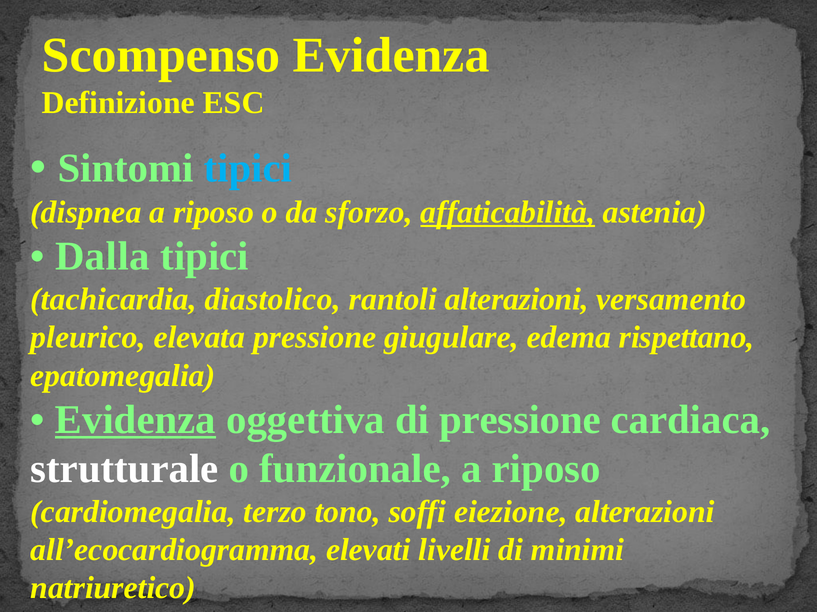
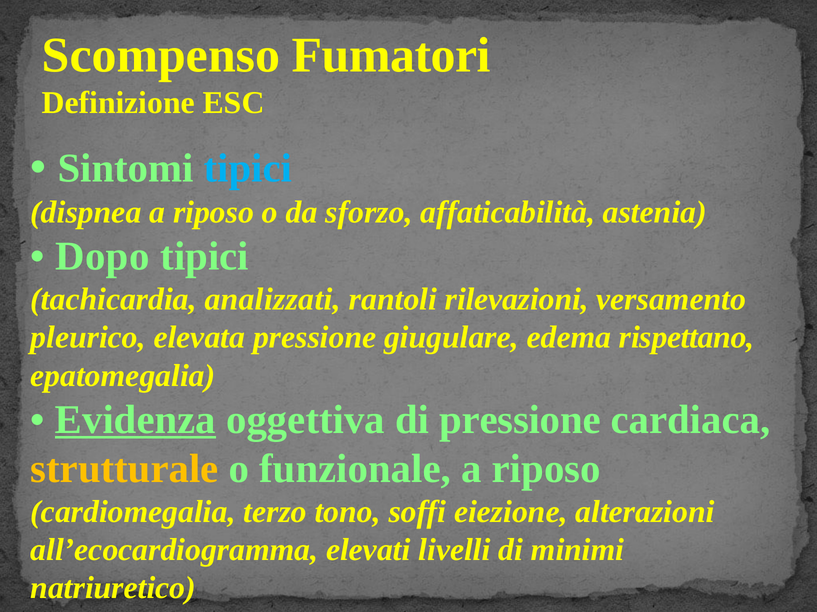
Scompenso Evidenza: Evidenza -> Fumatori
affaticabilità underline: present -> none
Dalla: Dalla -> Dopo
diastolico: diastolico -> analizzati
rantoli alterazioni: alterazioni -> rilevazioni
strutturale colour: white -> yellow
